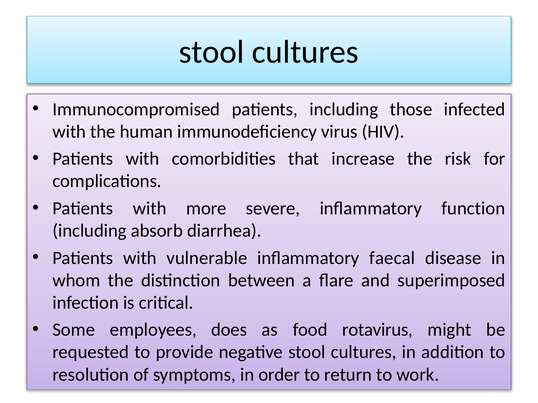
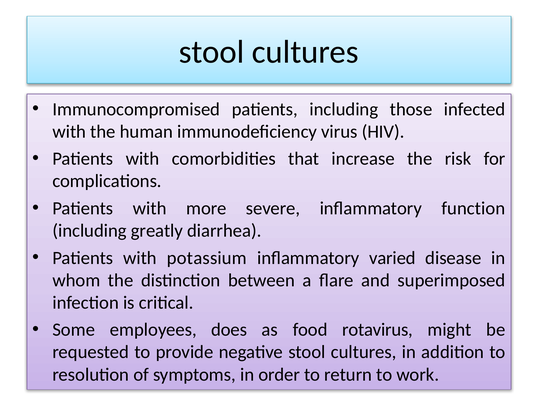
absorb: absorb -> greatly
vulnerable: vulnerable -> potassium
faecal: faecal -> varied
